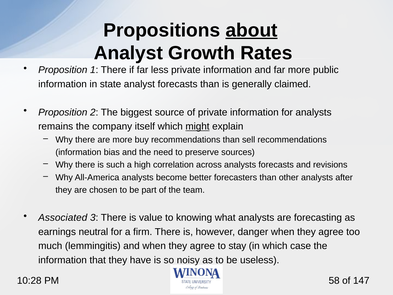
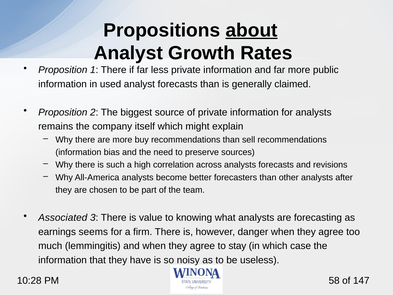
state: state -> used
might underline: present -> none
neutral: neutral -> seems
